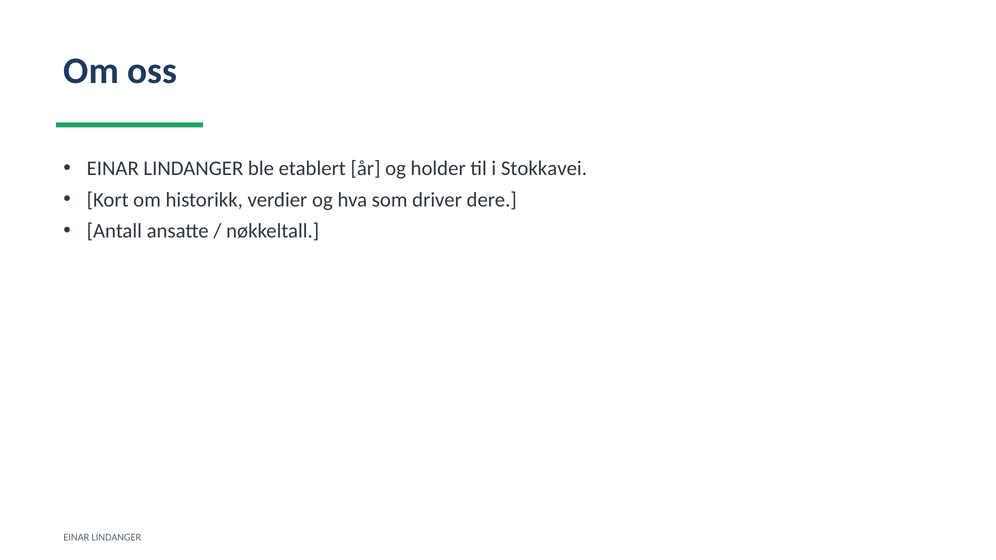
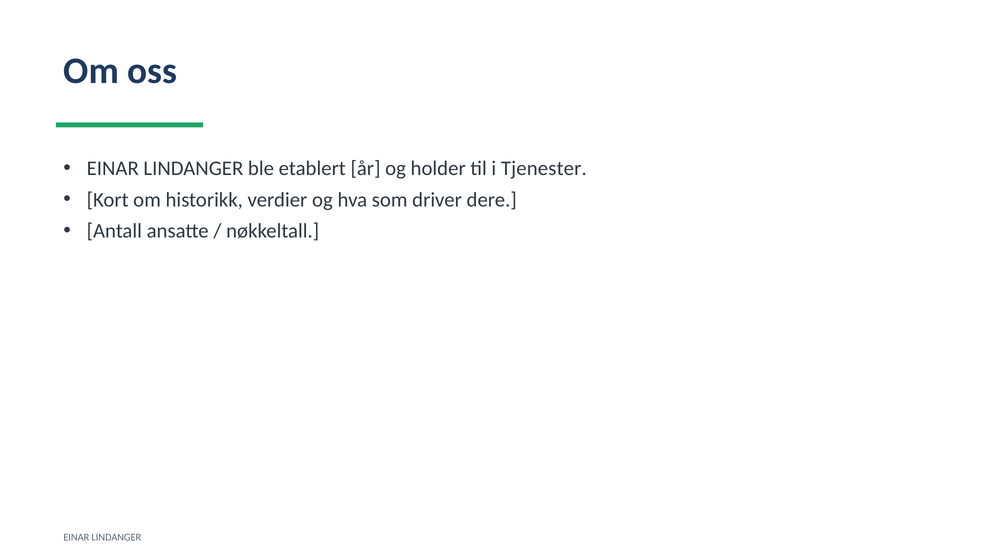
Stokkavei: Stokkavei -> Tjenester
